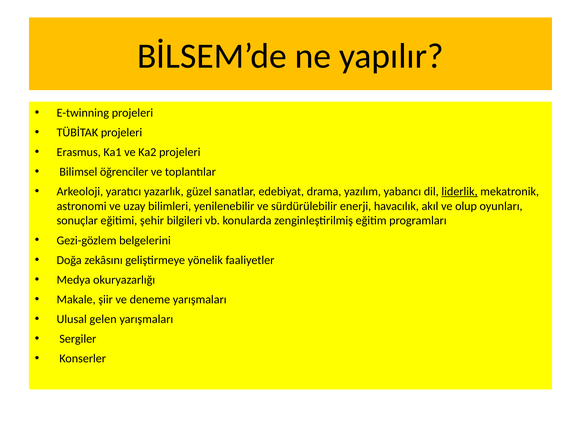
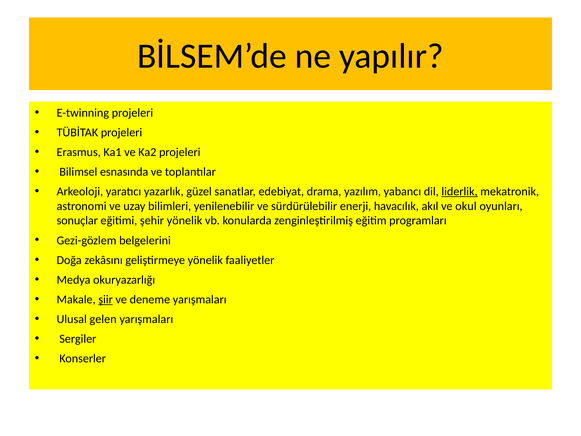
öğrenciler: öğrenciler -> esnasında
olup: olup -> okul
şehir bilgileri: bilgileri -> yönelik
şiir underline: none -> present
